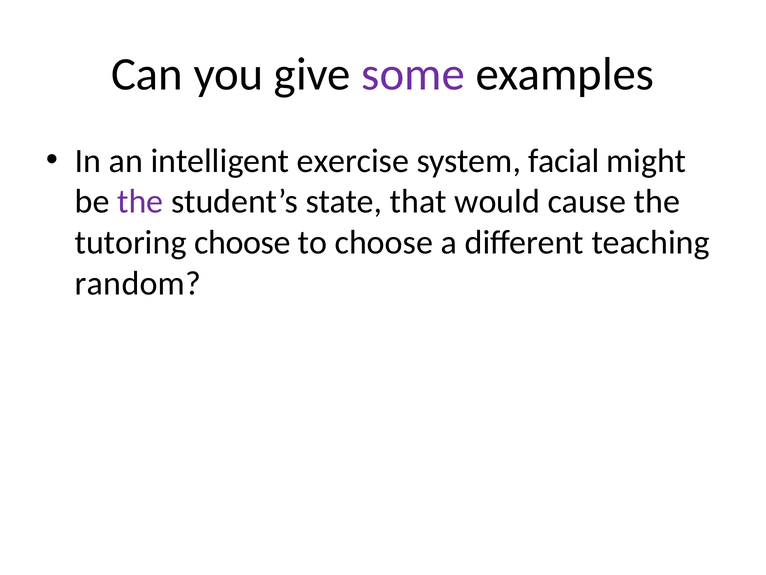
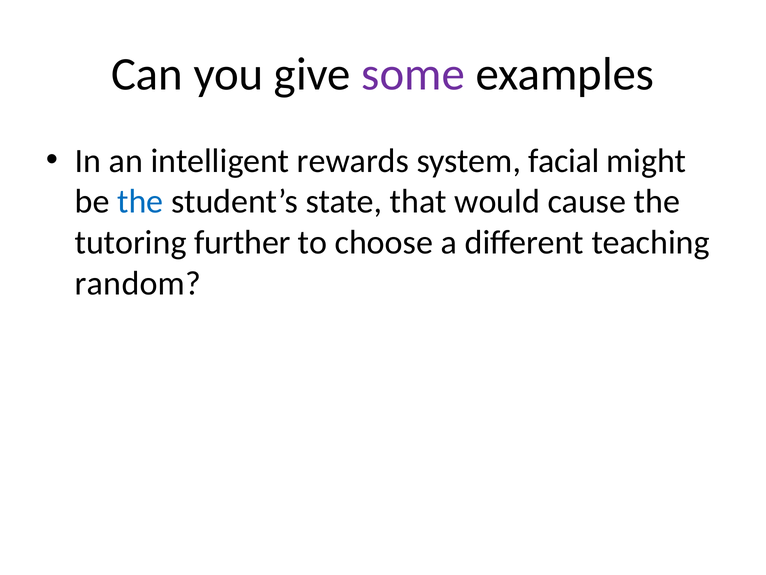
exercise: exercise -> rewards
the at (140, 202) colour: purple -> blue
tutoring choose: choose -> further
